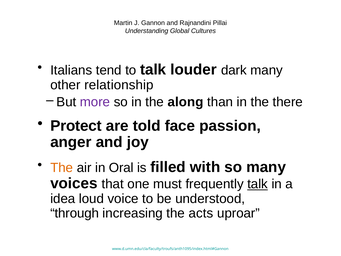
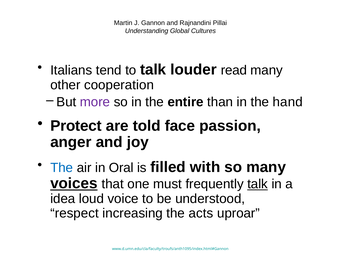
dark: dark -> read
relationship: relationship -> cooperation
along: along -> entire
there: there -> hand
The at (62, 168) colour: orange -> blue
voices underline: none -> present
through: through -> respect
